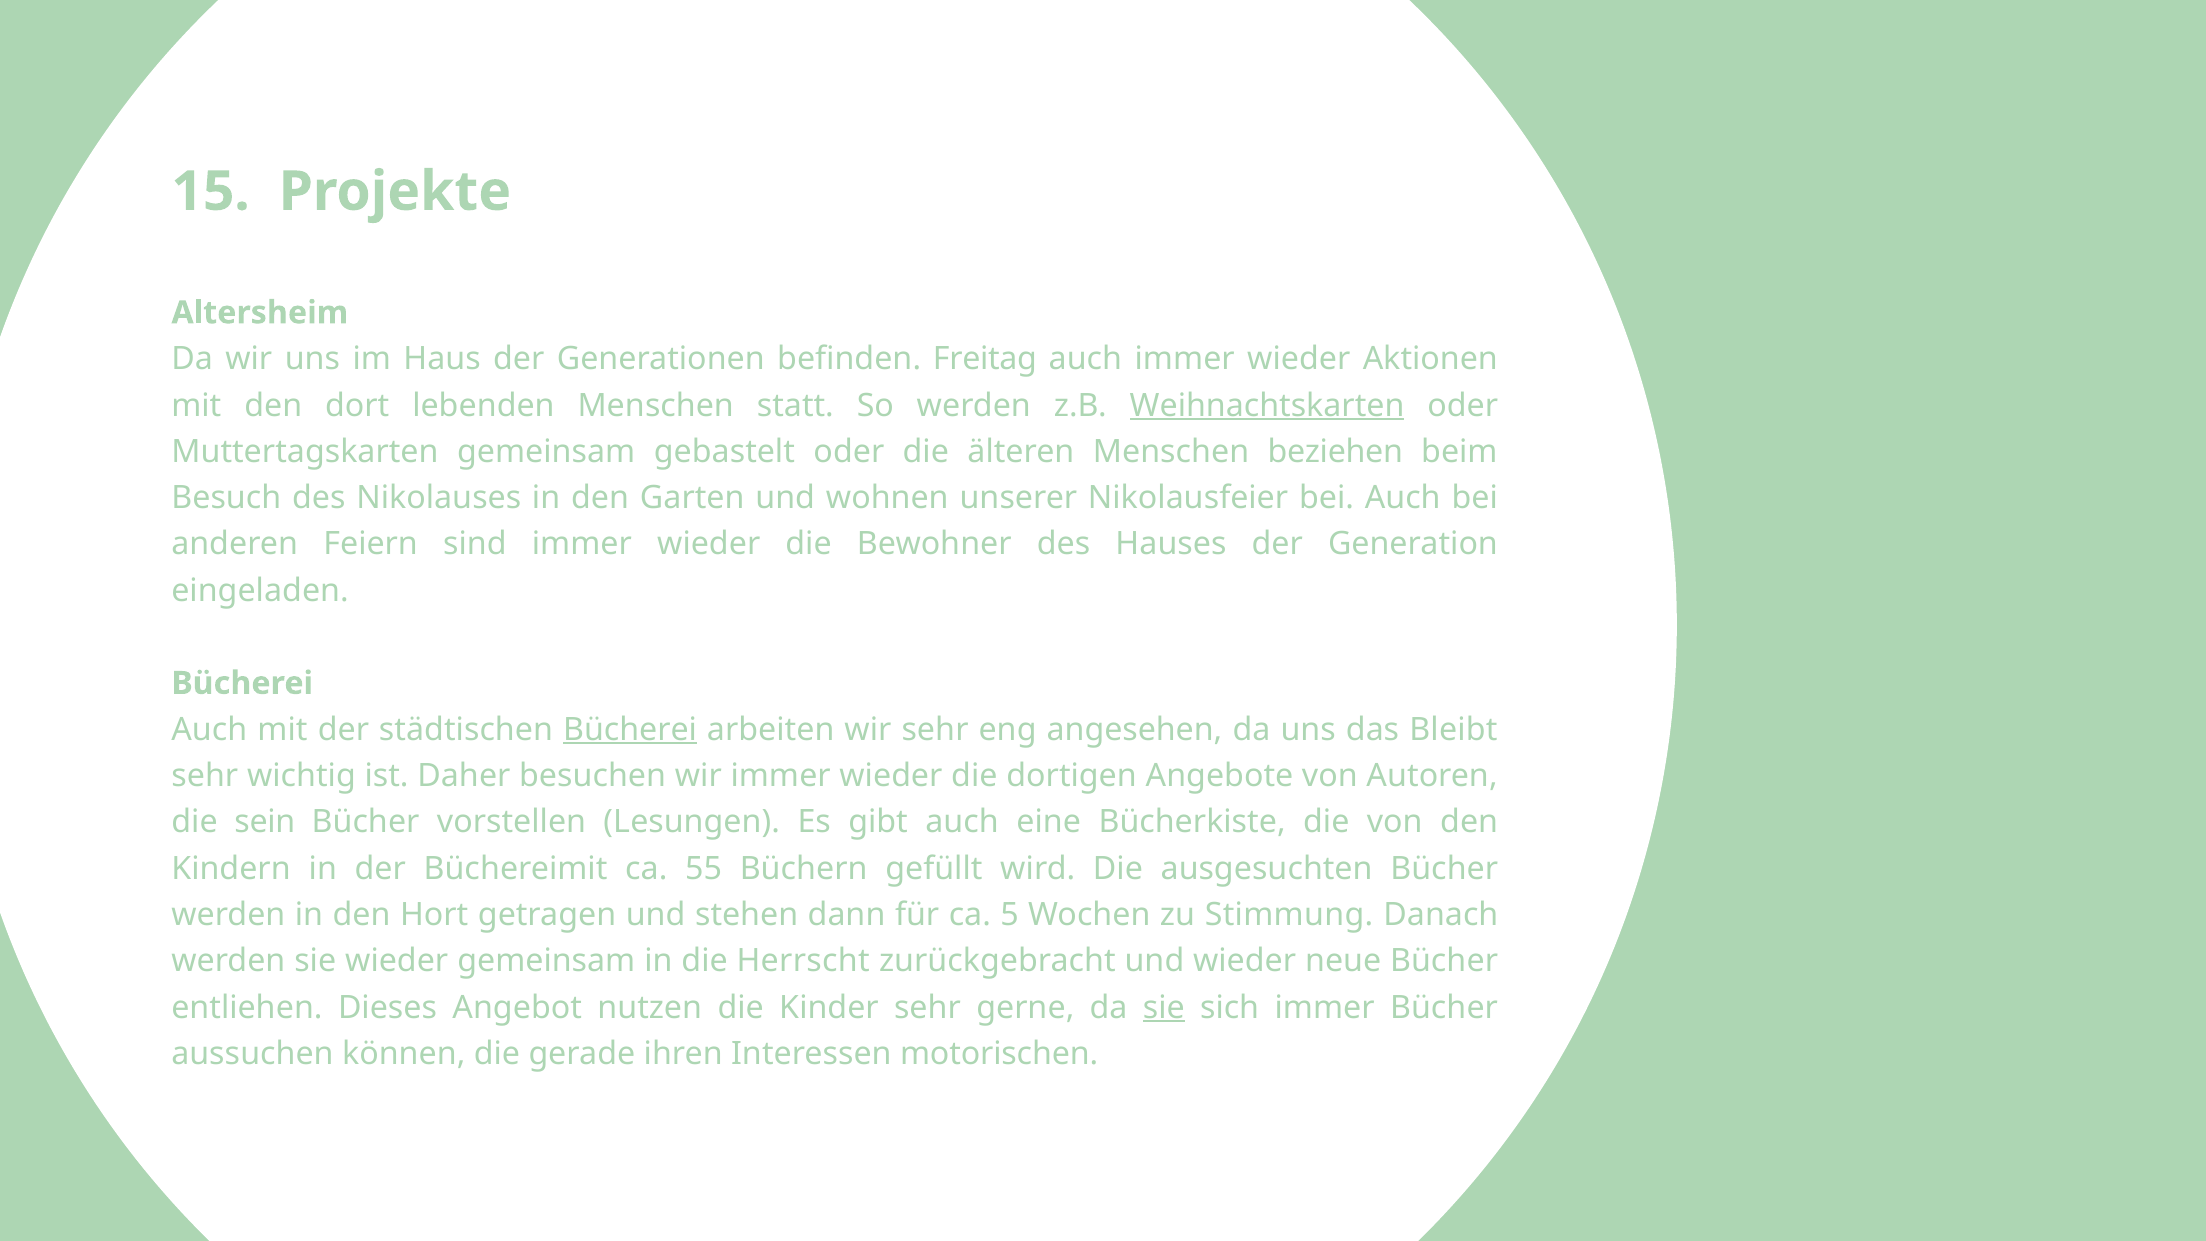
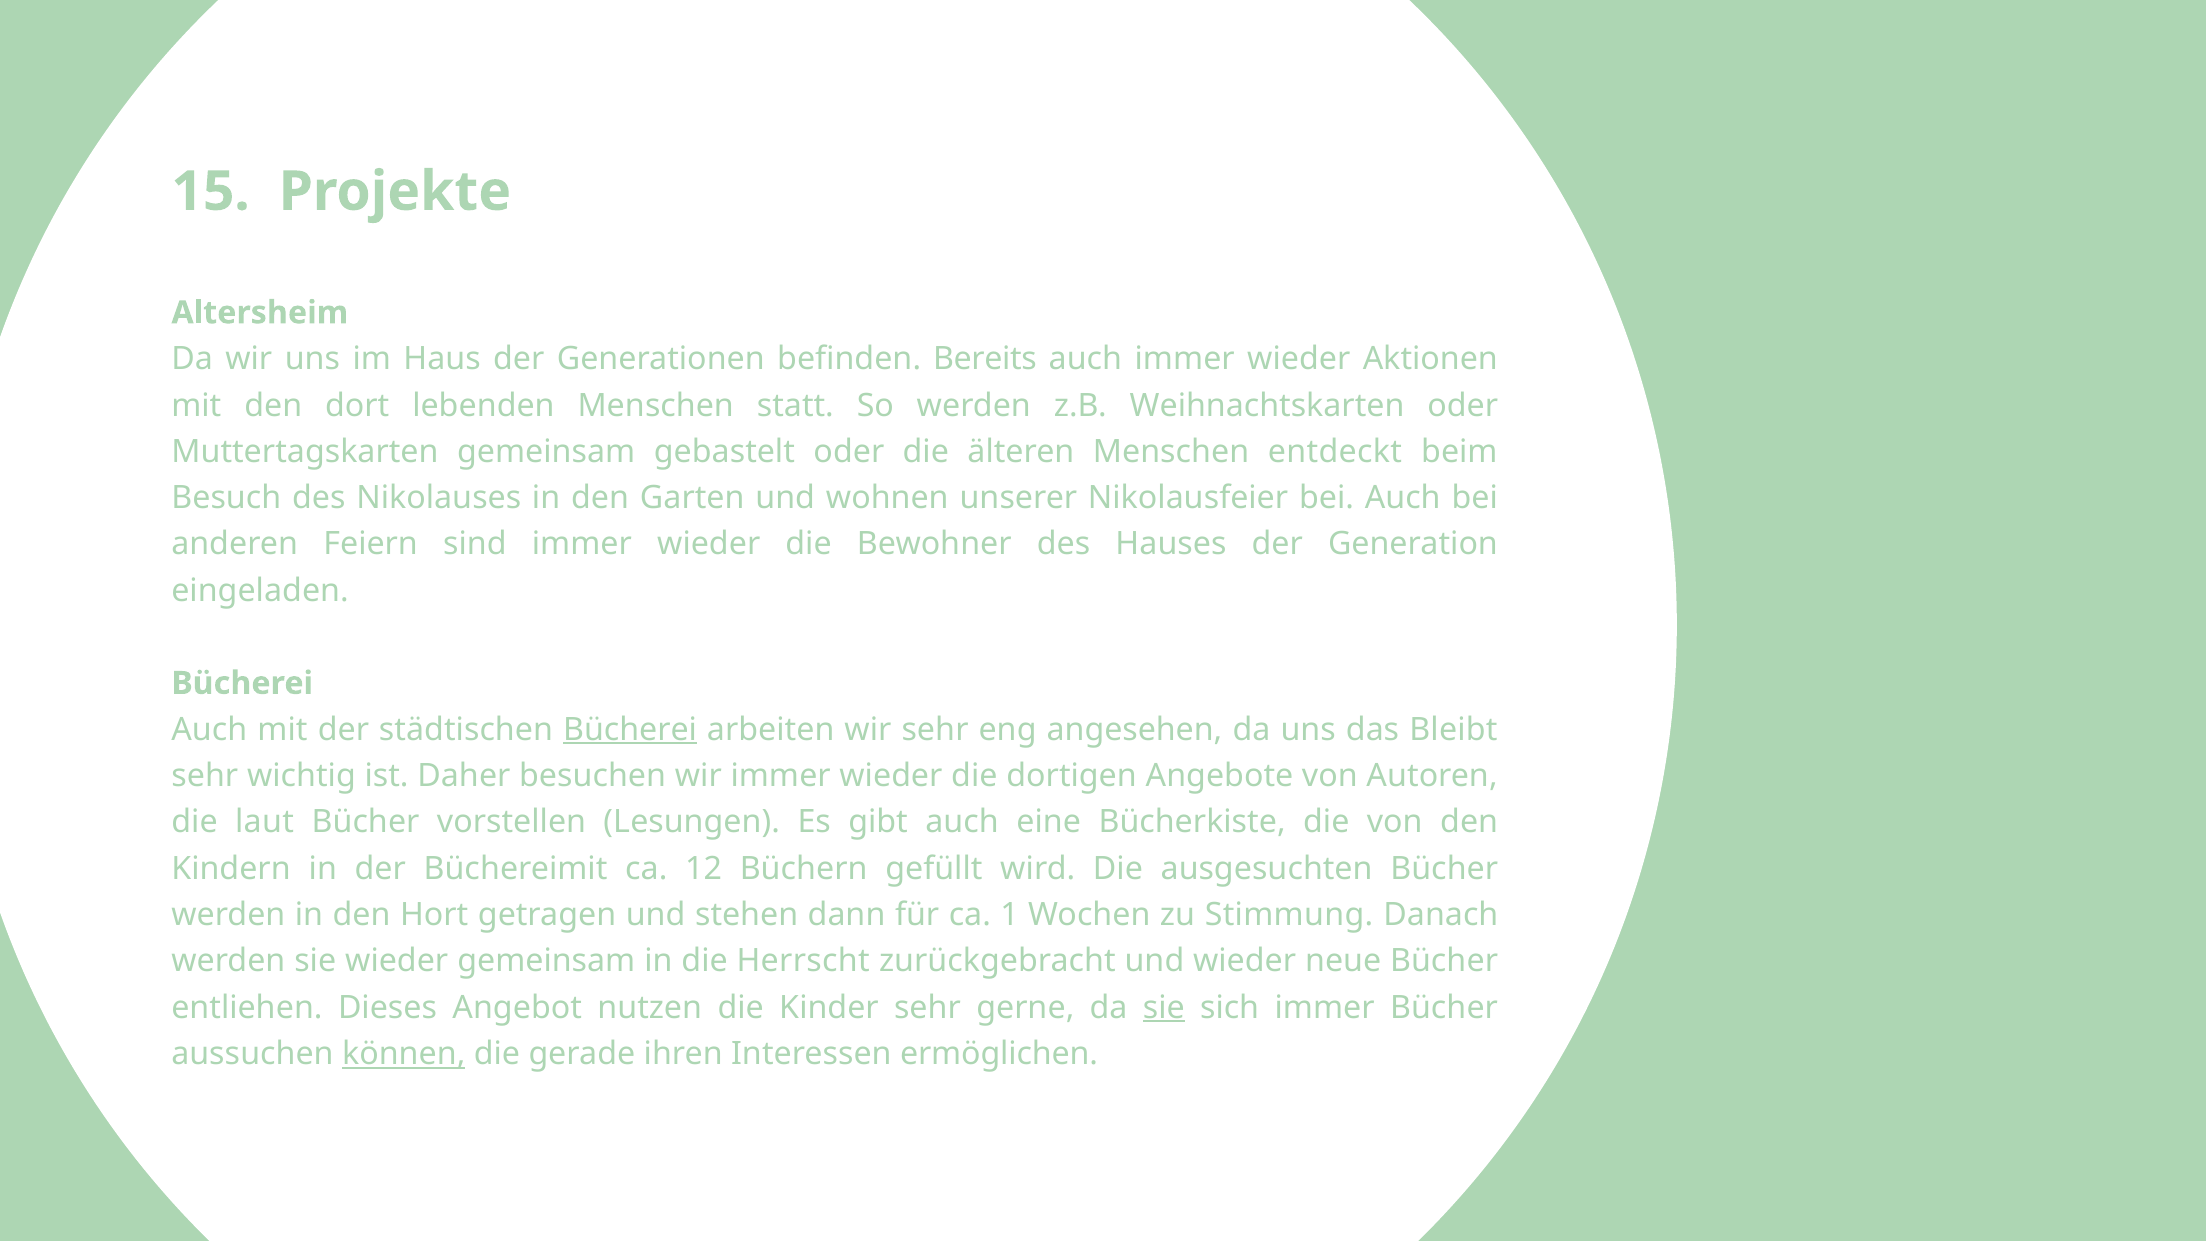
Freitag: Freitag -> Bereits
Weihnachtskarten underline: present -> none
beziehen: beziehen -> entdeckt
sein: sein -> laut
55: 55 -> 12
5: 5 -> 1
können underline: none -> present
motorischen: motorischen -> ermöglichen
